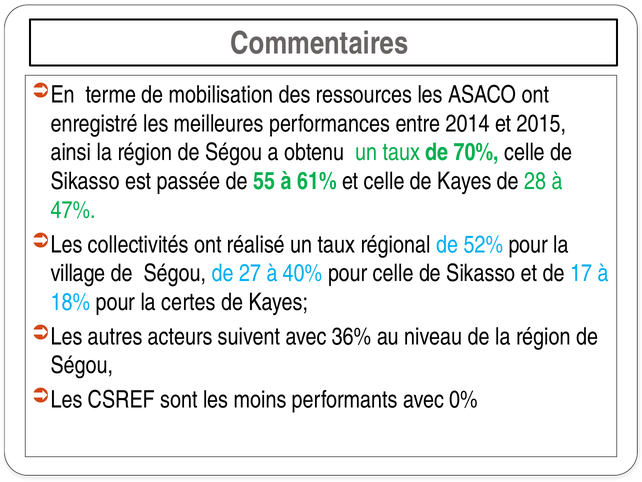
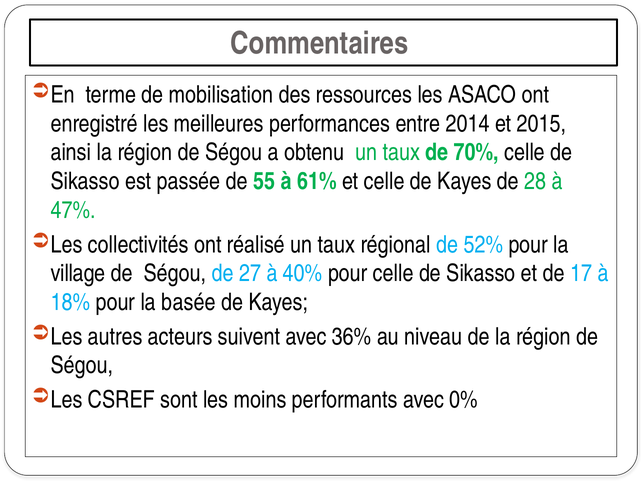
certes: certes -> basée
